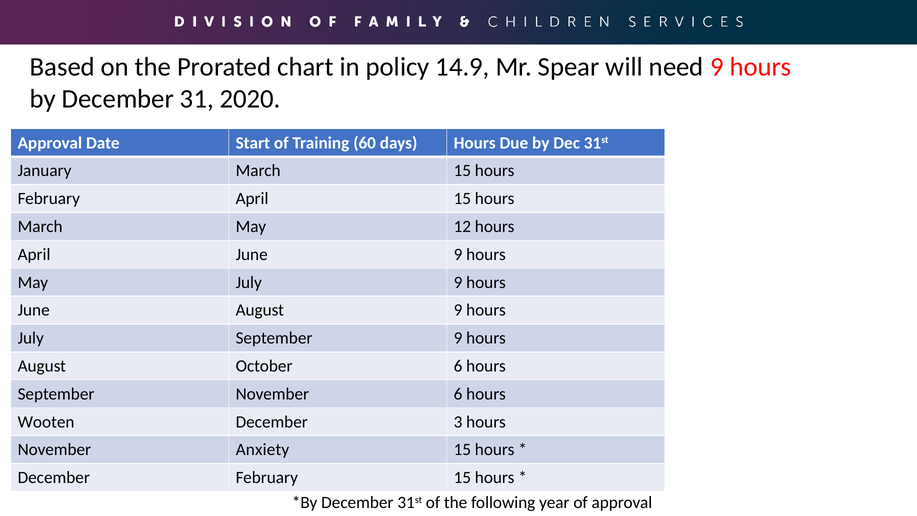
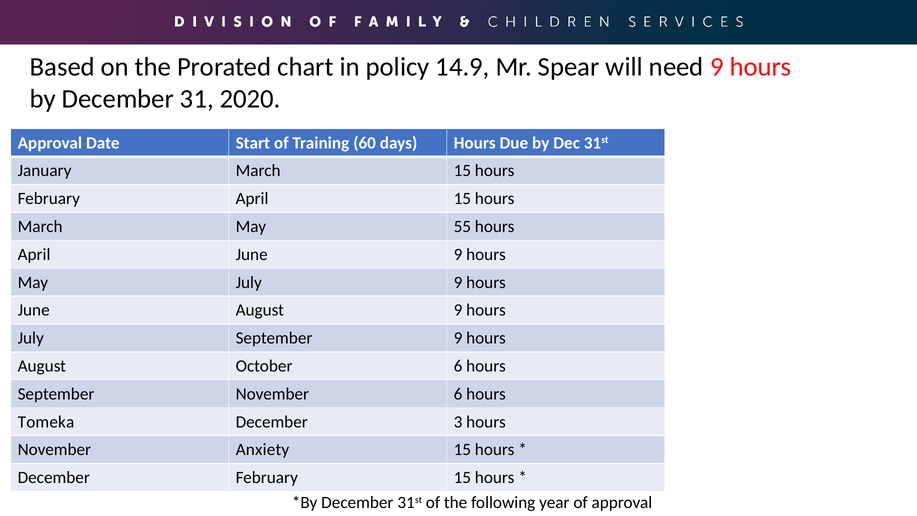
12: 12 -> 55
Wooten: Wooten -> Tomeka
